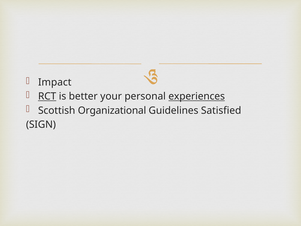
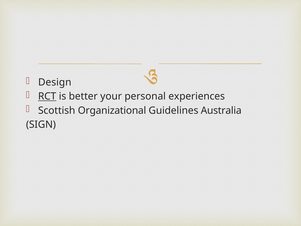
Impact: Impact -> Design
experiences underline: present -> none
Satisfied: Satisfied -> Australia
